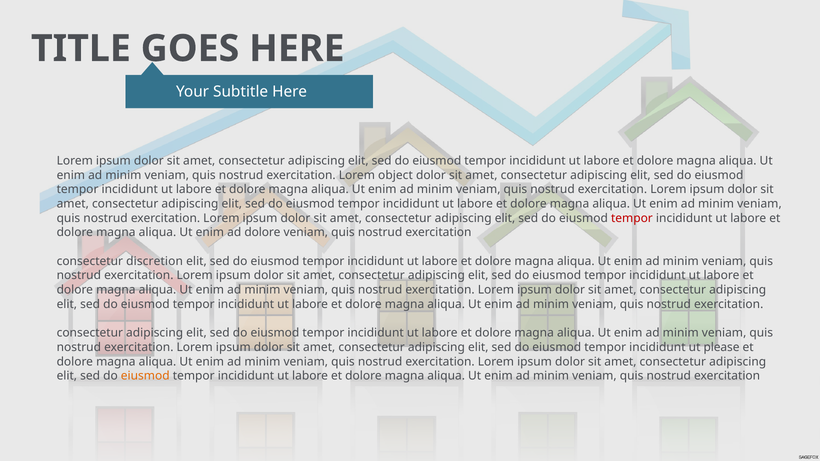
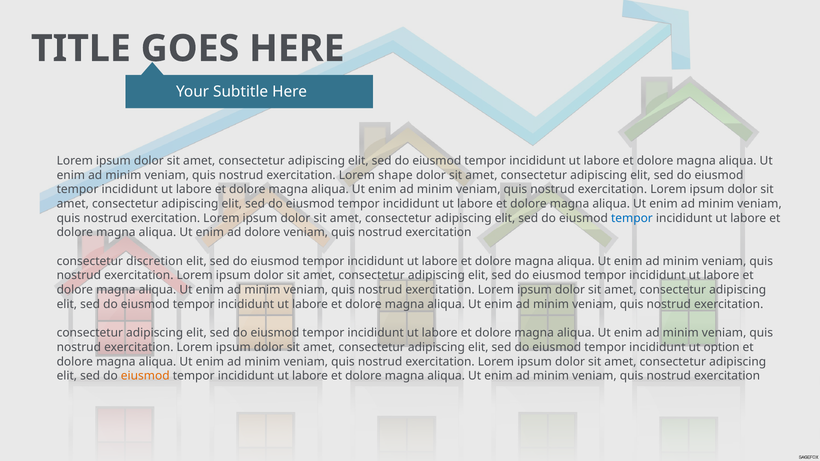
object: object -> shape
tempor at (632, 218) colour: red -> blue
please: please -> option
